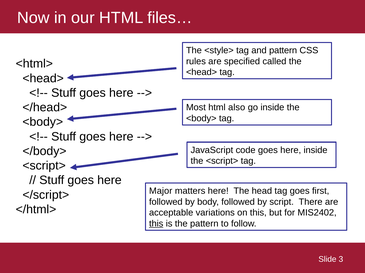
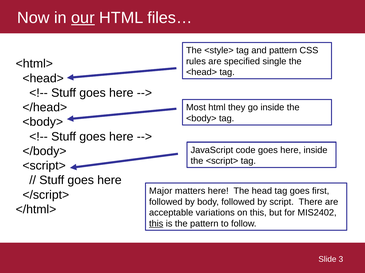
our underline: none -> present
called: called -> single
also: also -> they
